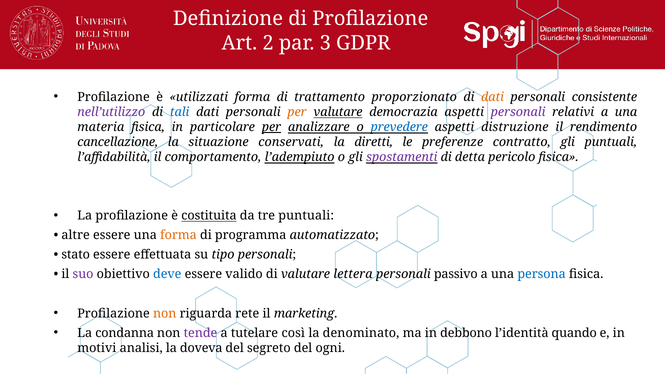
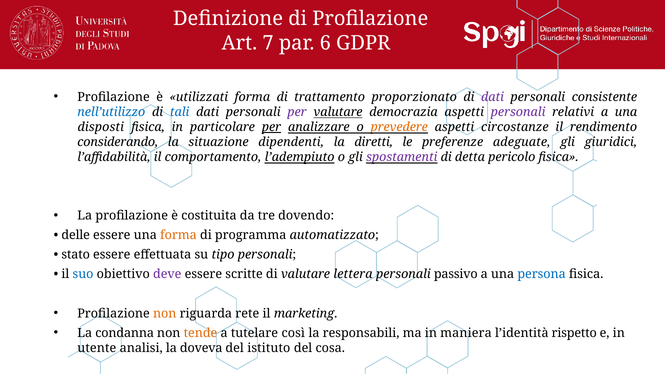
2: 2 -> 7
3: 3 -> 6
dati at (492, 97) colour: orange -> purple
nell’utilizzo colour: purple -> blue
per at (297, 112) colour: orange -> purple
materia: materia -> disposti
prevedere colour: blue -> orange
distruzione: distruzione -> circostanze
cancellazione: cancellazione -> considerando
conservati: conservati -> dipendenti
contratto: contratto -> adeguate
gli puntuali: puntuali -> giuridici
costituita underline: present -> none
tre puntuali: puntuali -> dovendo
altre: altre -> delle
suo colour: purple -> blue
deve colour: blue -> purple
valido: valido -> scritte
tende colour: purple -> orange
denominato: denominato -> responsabili
debbono: debbono -> maniera
quando: quando -> rispetto
motivi: motivi -> utente
segreto: segreto -> istituto
ogni: ogni -> cosa
